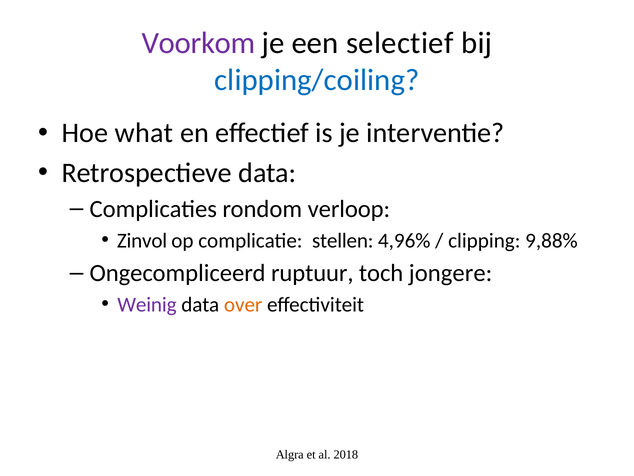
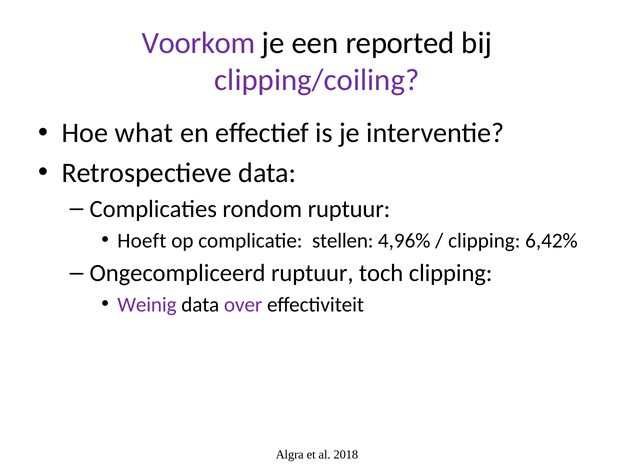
selectief: selectief -> reported
clipping/coiling colour: blue -> purple
rondom verloop: verloop -> ruptuur
Zinvol: Zinvol -> Hoeft
9,88%: 9,88% -> 6,42%
toch jongere: jongere -> clipping
over colour: orange -> purple
